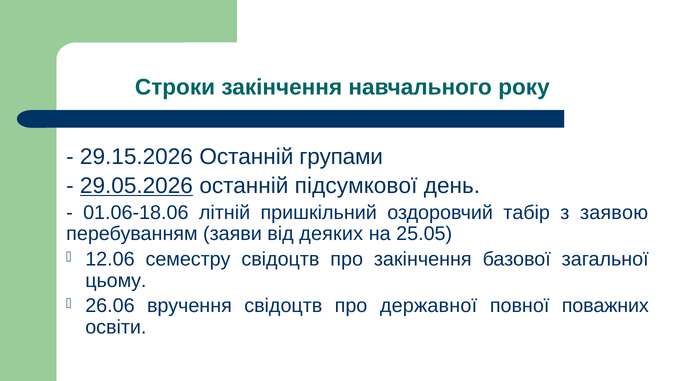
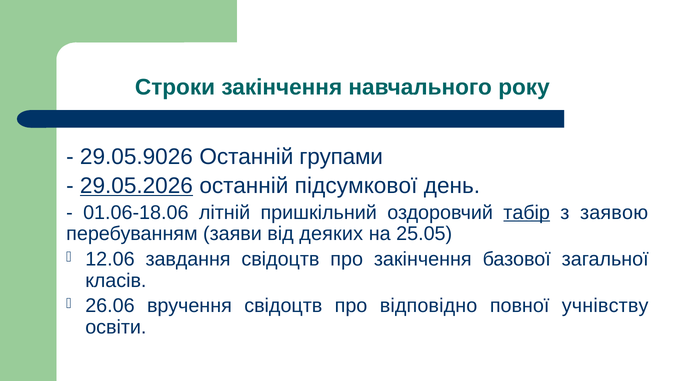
29.15.2026: 29.15.2026 -> 29.05.9026
табір underline: none -> present
семестру: семестру -> завдання
цьому: цьому -> класів
державної: державної -> відповідно
поважних: поважних -> учнівству
